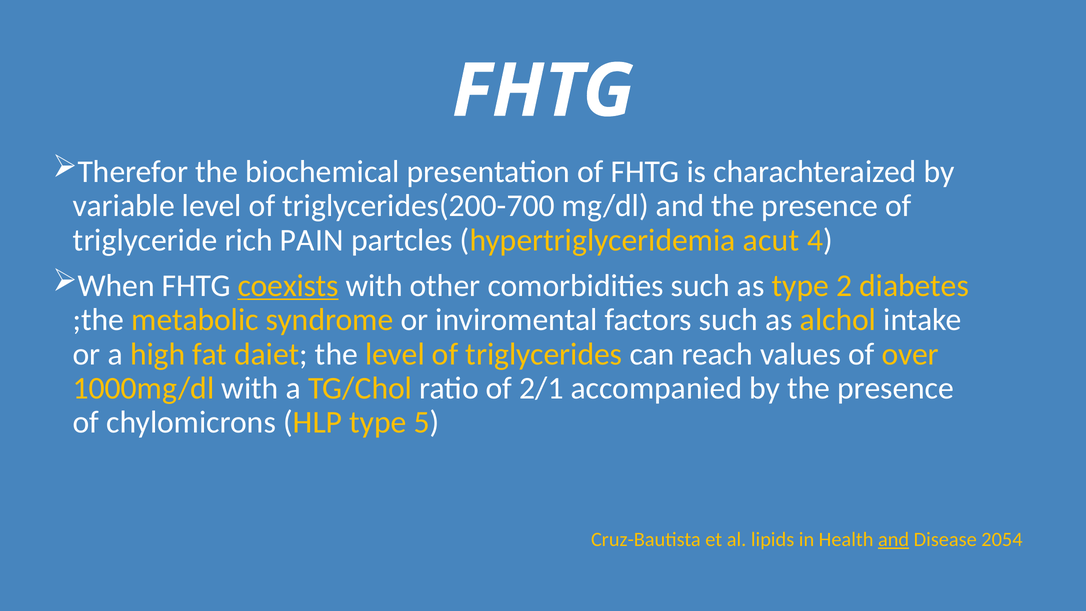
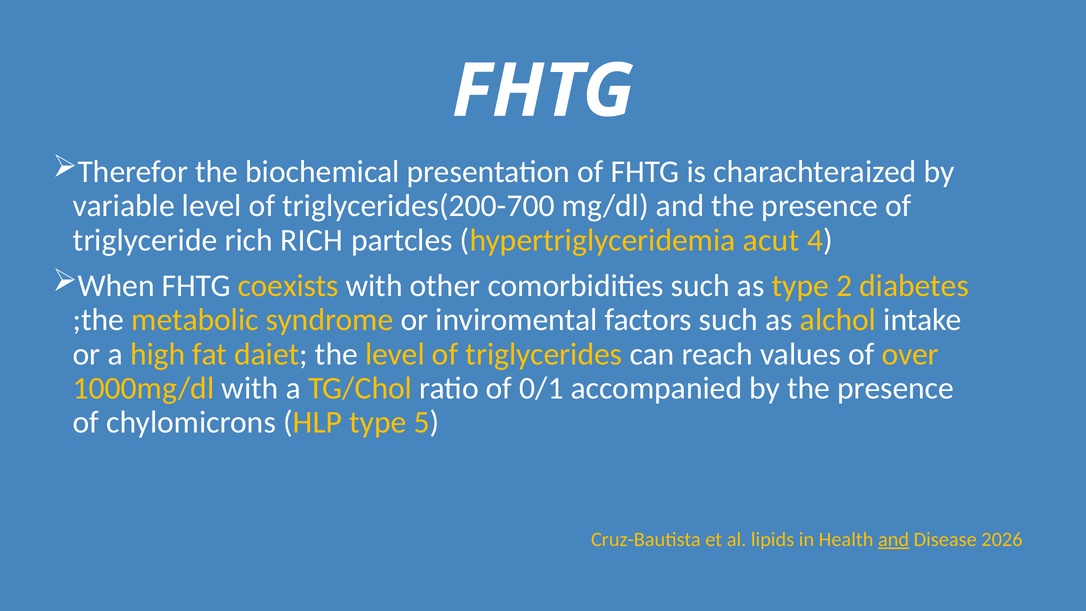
rich PAIN: PAIN -> RICH
coexists underline: present -> none
2/1: 2/1 -> 0/1
2054: 2054 -> 2026
